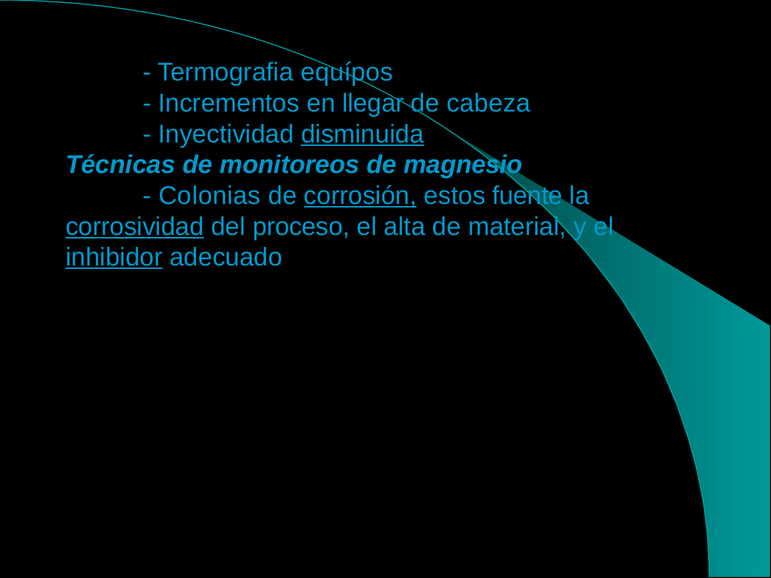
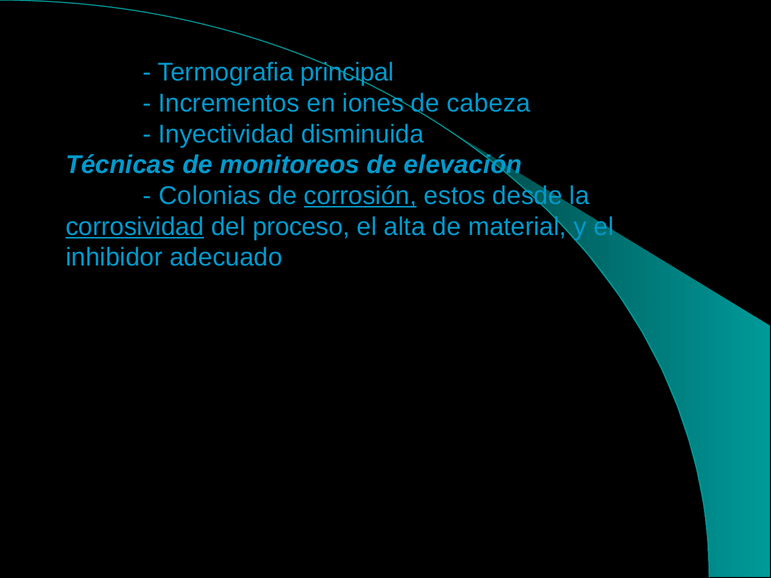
equípos: equípos -> principal
llegar: llegar -> iones
disminuida underline: present -> none
magnesio: magnesio -> elevación
fuente: fuente -> desde
inhibidor underline: present -> none
